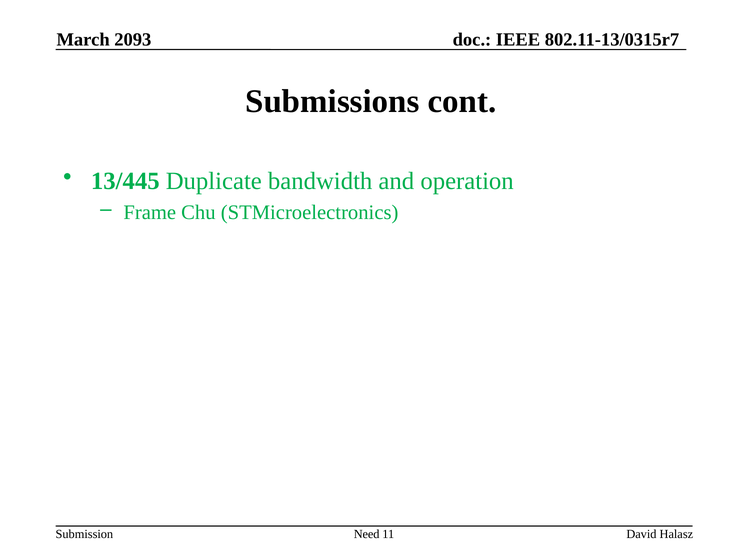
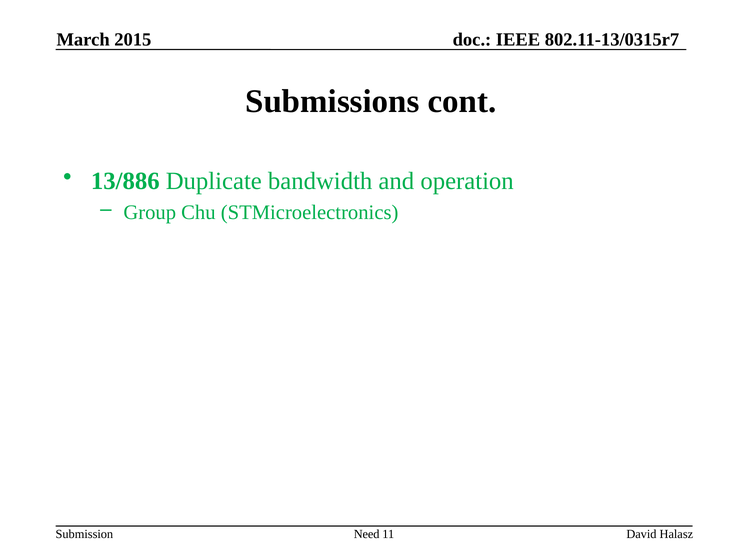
2093: 2093 -> 2015
13/445: 13/445 -> 13/886
Frame: Frame -> Group
